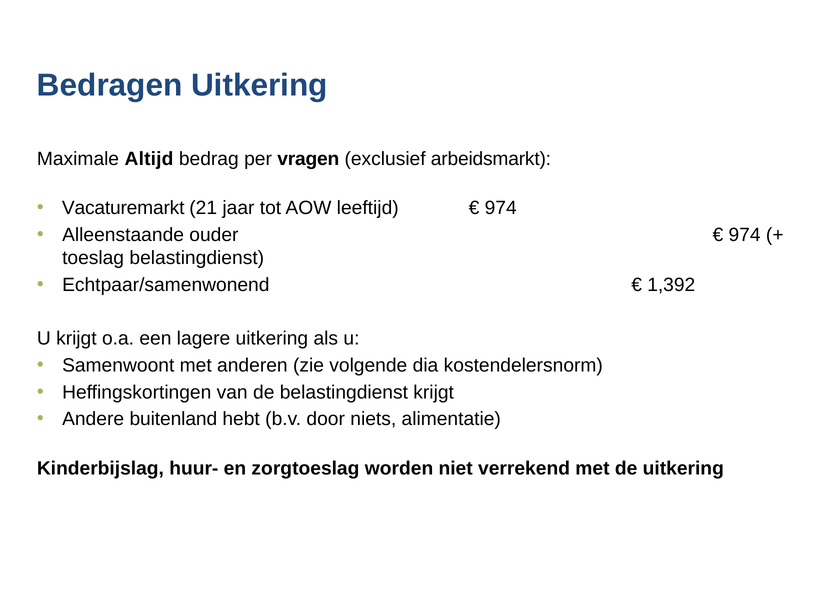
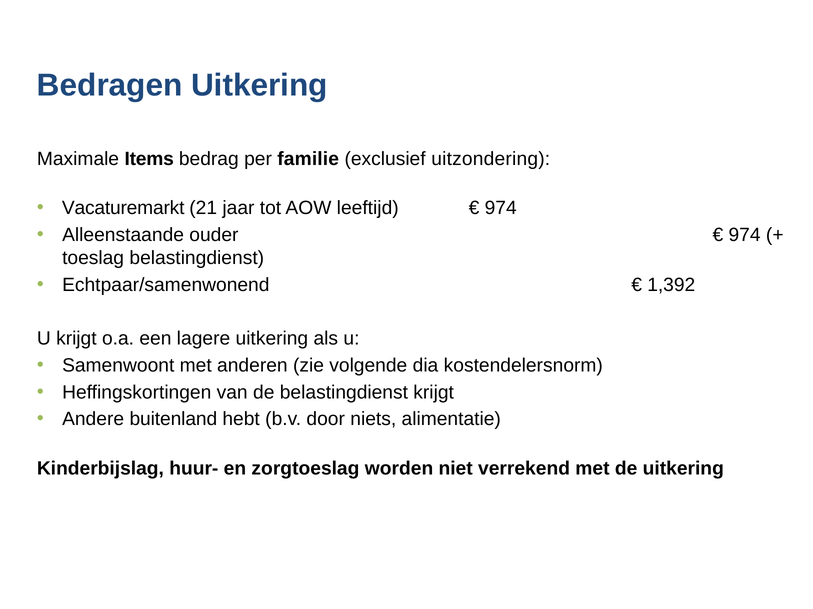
Altijd: Altijd -> Items
vragen: vragen -> familie
arbeidsmarkt: arbeidsmarkt -> uitzondering
